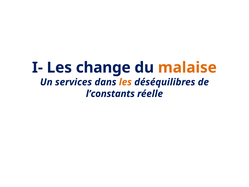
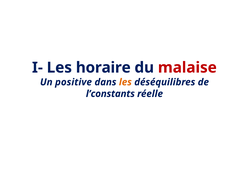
change: change -> horaire
malaise colour: orange -> red
services: services -> positive
